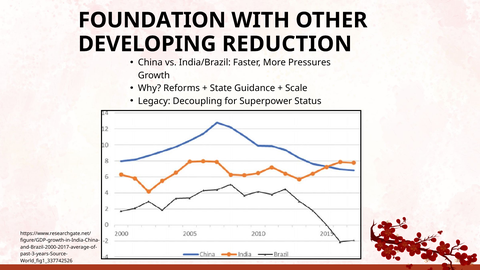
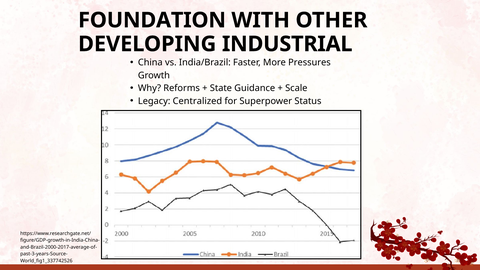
REDUCTION: REDUCTION -> INDUSTRIAL
Decoupling: Decoupling -> Centralized
